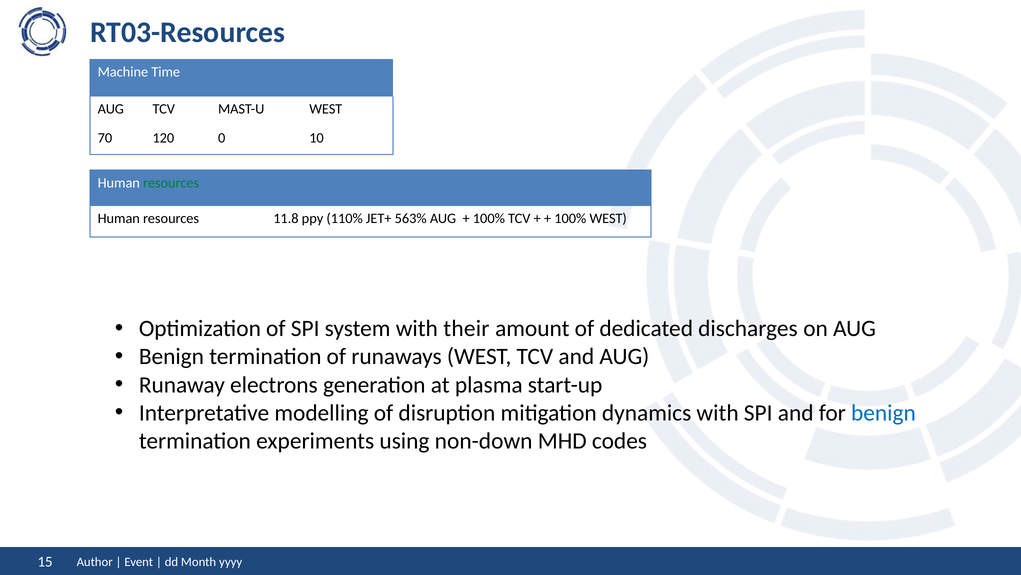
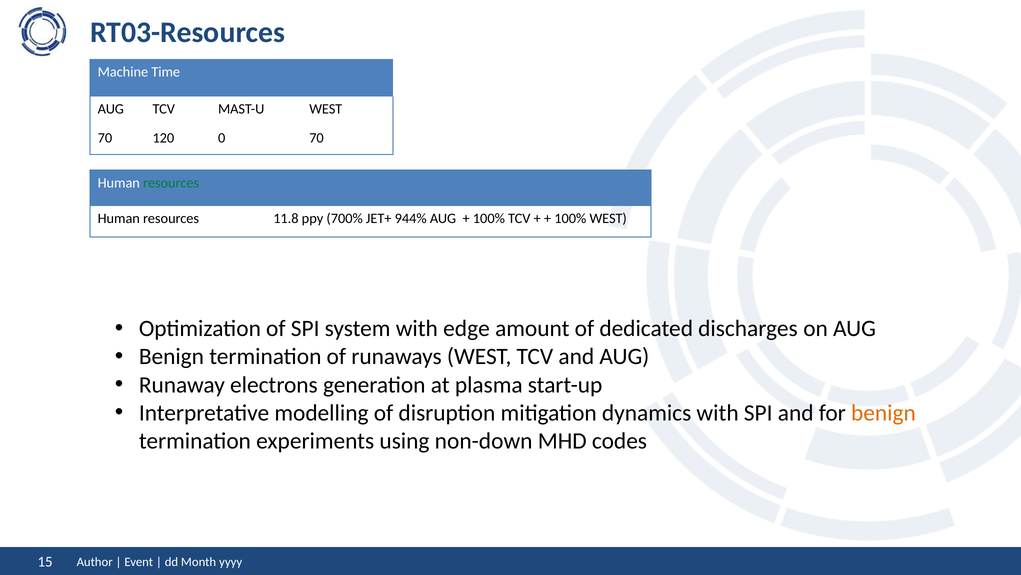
0 10: 10 -> 70
110%: 110% -> 700%
563%: 563% -> 944%
their: their -> edge
benign at (883, 412) colour: blue -> orange
